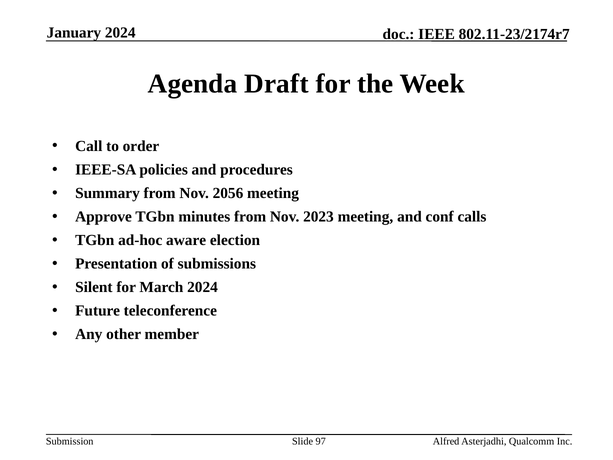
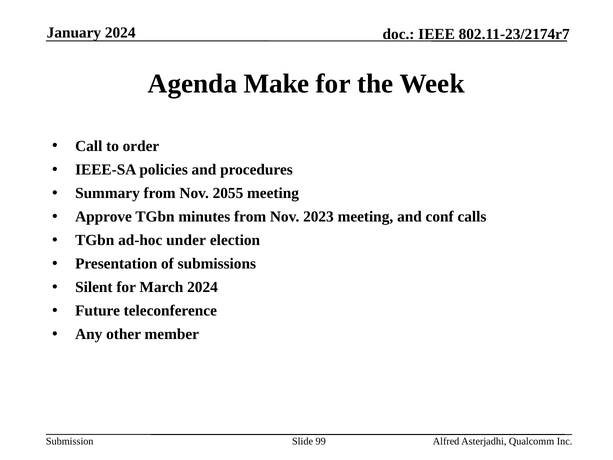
Draft: Draft -> Make
2056: 2056 -> 2055
aware: aware -> under
97: 97 -> 99
